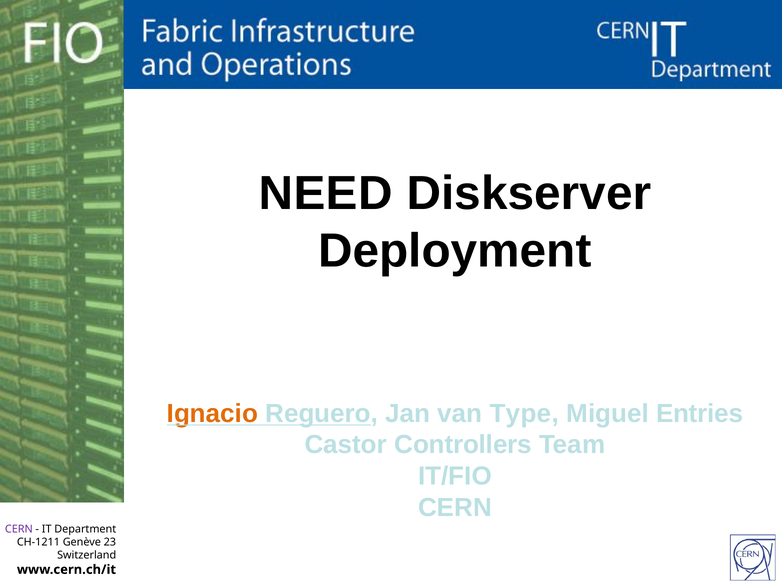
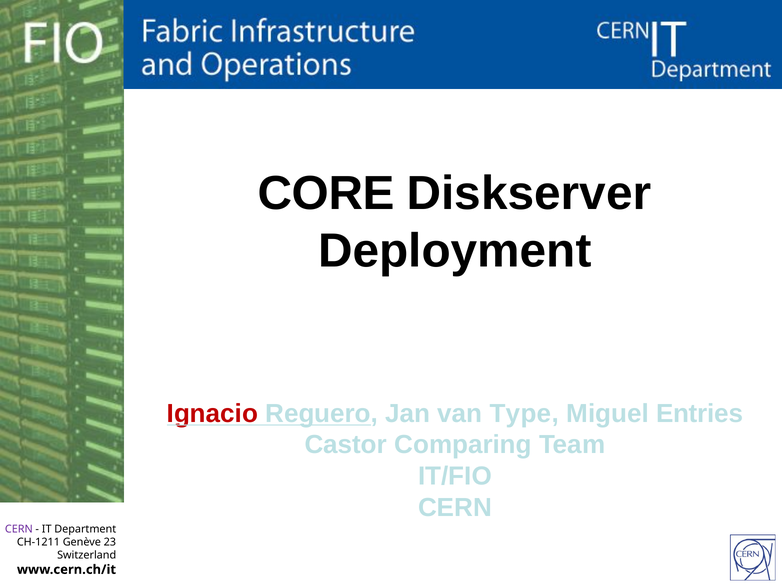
NEED: NEED -> CORE
Ignacio colour: orange -> red
Controllers: Controllers -> Comparing
